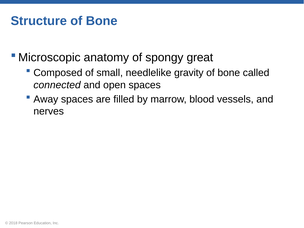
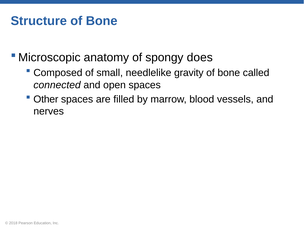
great: great -> does
Away: Away -> Other
